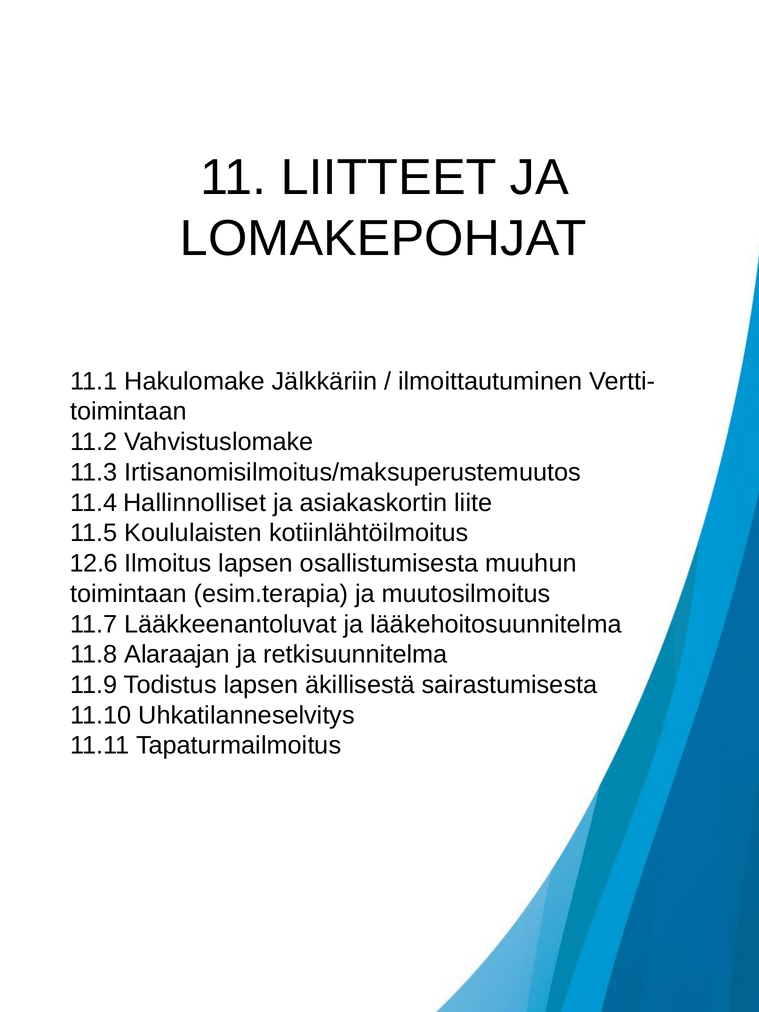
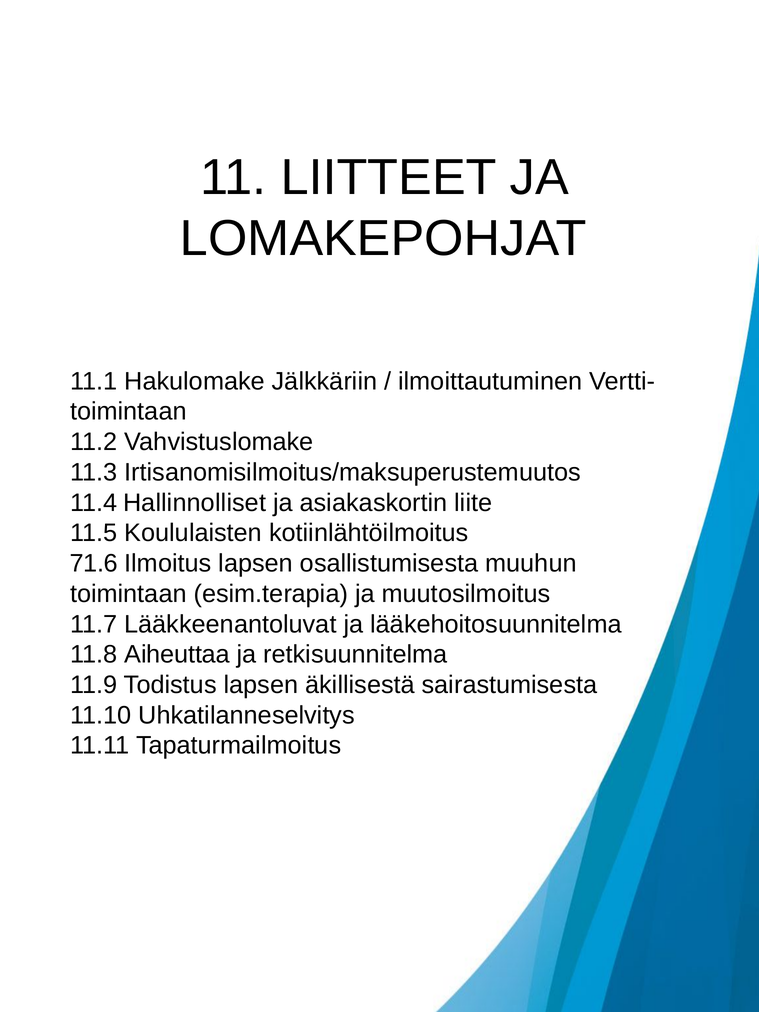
12.6: 12.6 -> 71.6
Alaraajan: Alaraajan -> Aiheuttaa
